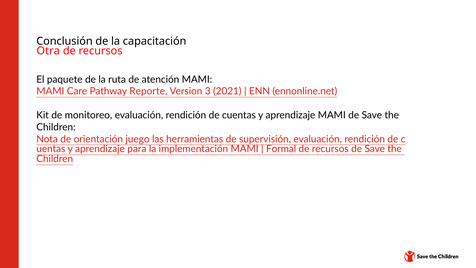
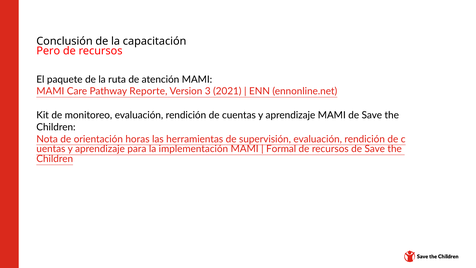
Otra: Otra -> Pero
juego: juego -> horas
